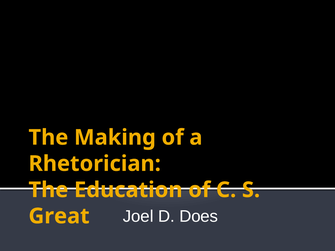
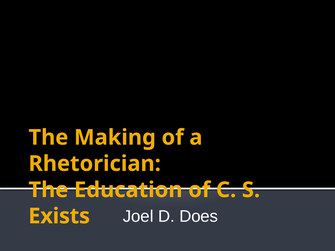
Great: Great -> Exists
